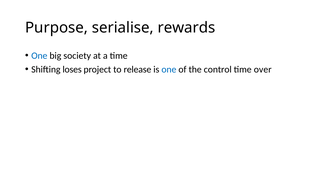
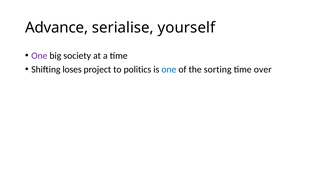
Purpose: Purpose -> Advance
rewards: rewards -> yourself
One at (39, 56) colour: blue -> purple
release: release -> politics
control: control -> sorting
